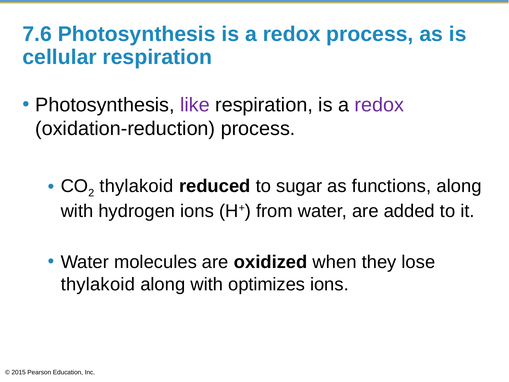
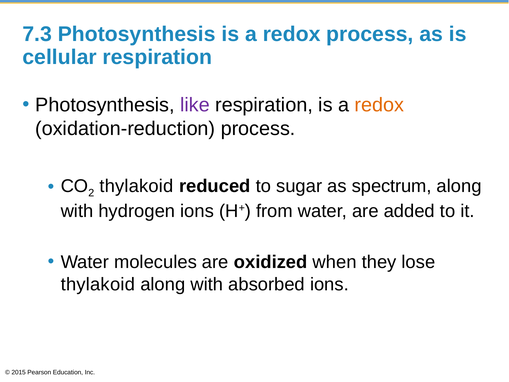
7.6: 7.6 -> 7.3
redox at (379, 105) colour: purple -> orange
functions: functions -> spectrum
optimizes: optimizes -> absorbed
